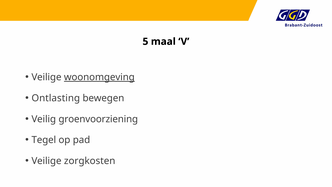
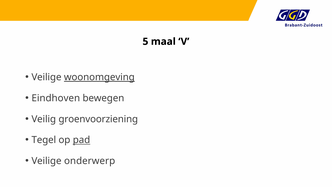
Ontlasting: Ontlasting -> Eindhoven
pad underline: none -> present
zorgkosten: zorgkosten -> onderwerp
